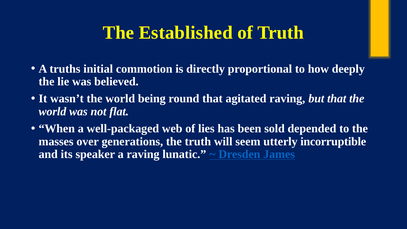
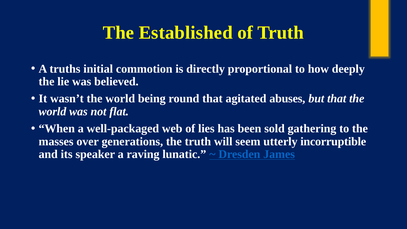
agitated raving: raving -> abuses
depended: depended -> gathering
